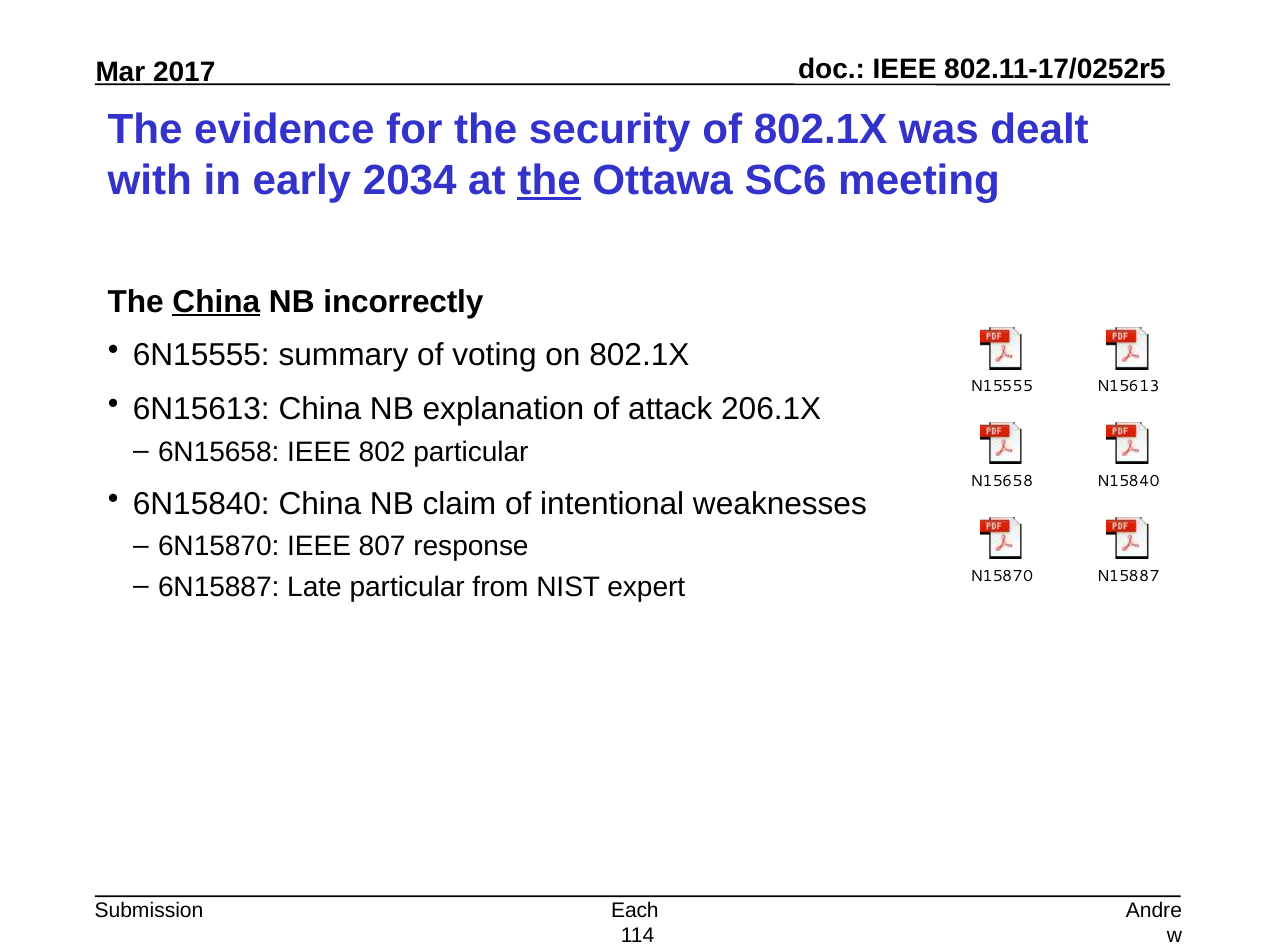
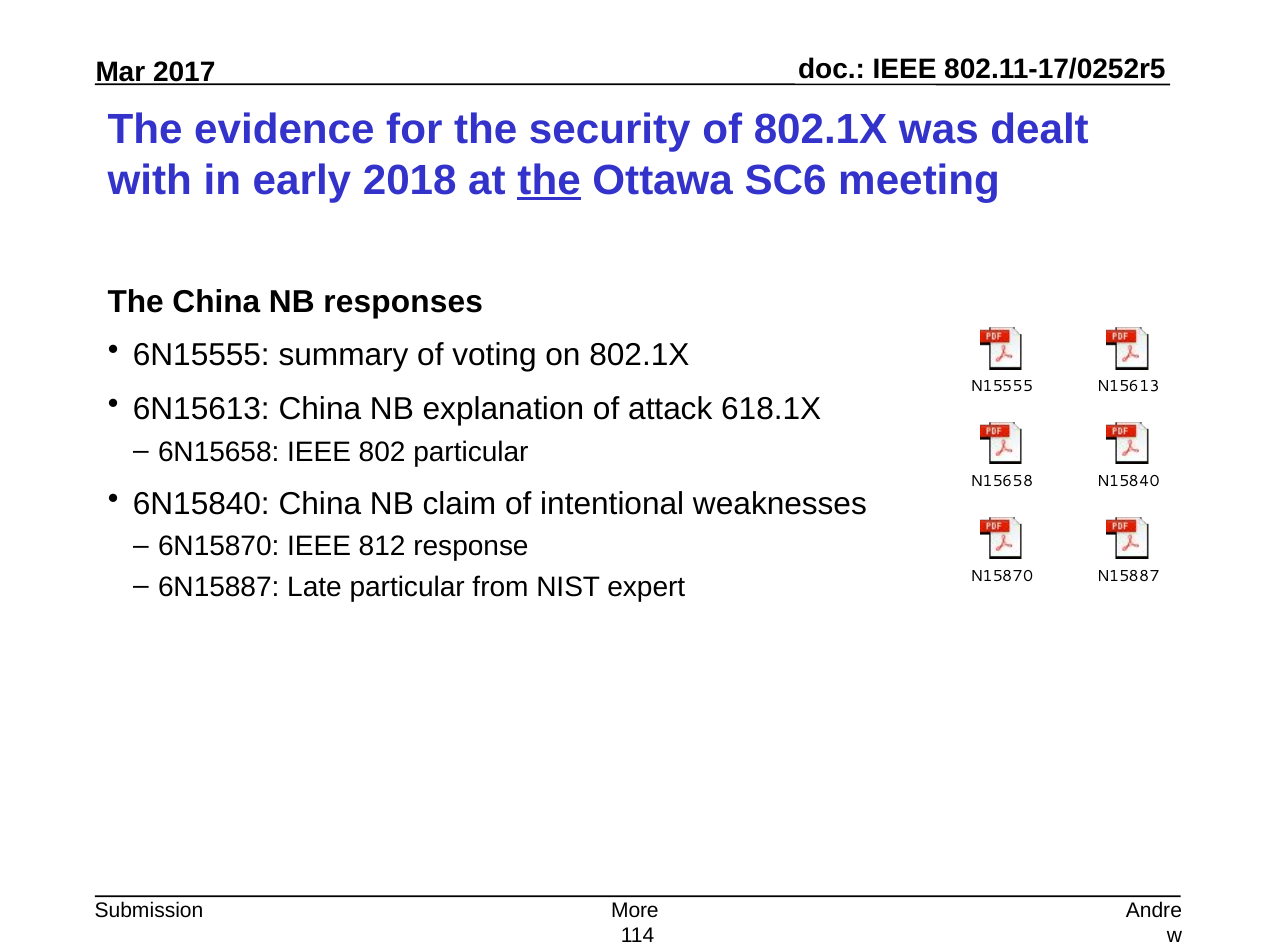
2034: 2034 -> 2018
China at (216, 302) underline: present -> none
incorrectly: incorrectly -> responses
206.1X: 206.1X -> 618.1X
807: 807 -> 812
Each: Each -> More
